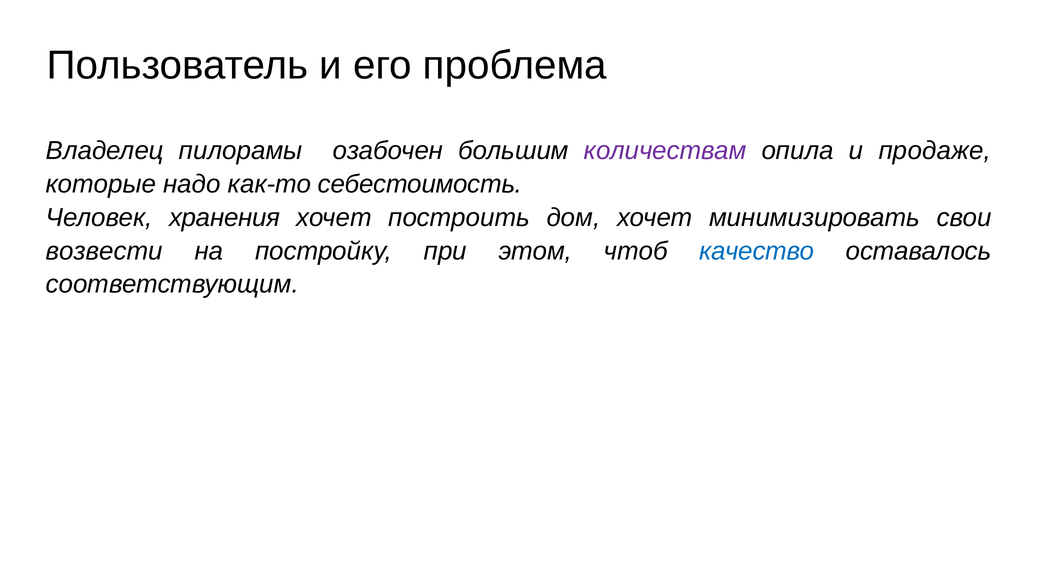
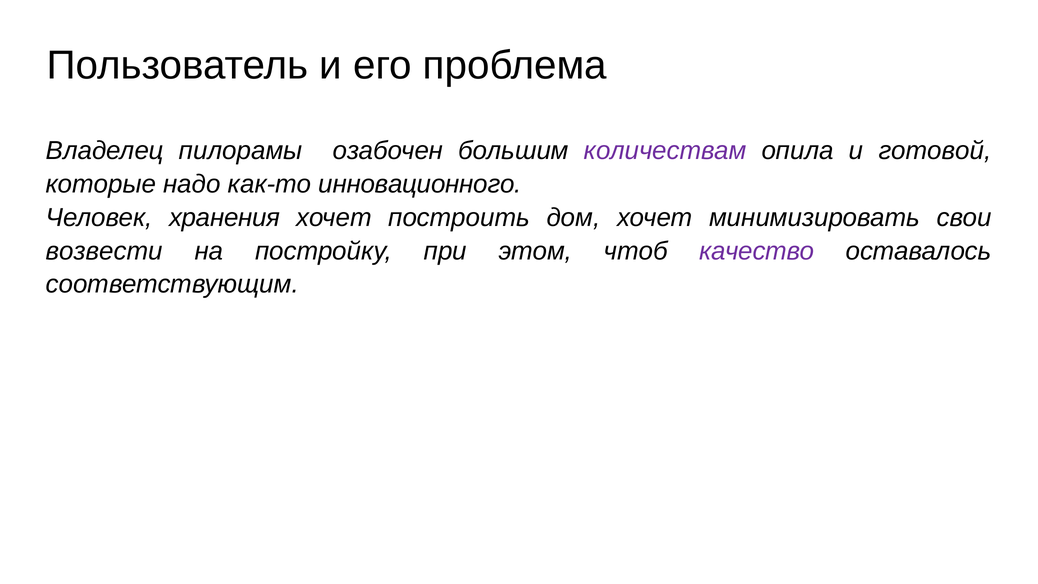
продаже: продаже -> готовой
себестоимость: себестоимость -> инновационного
качество colour: blue -> purple
